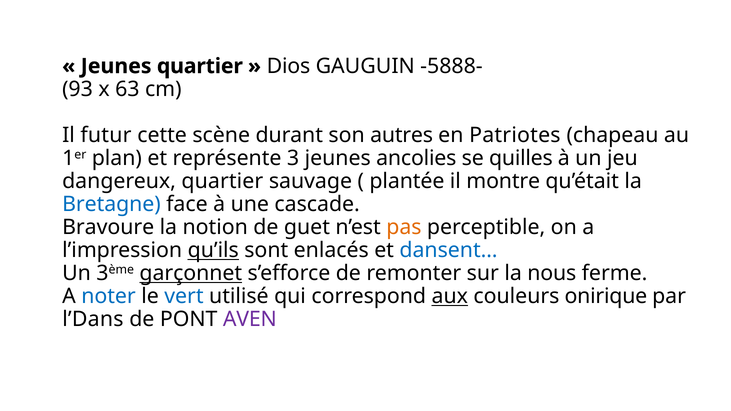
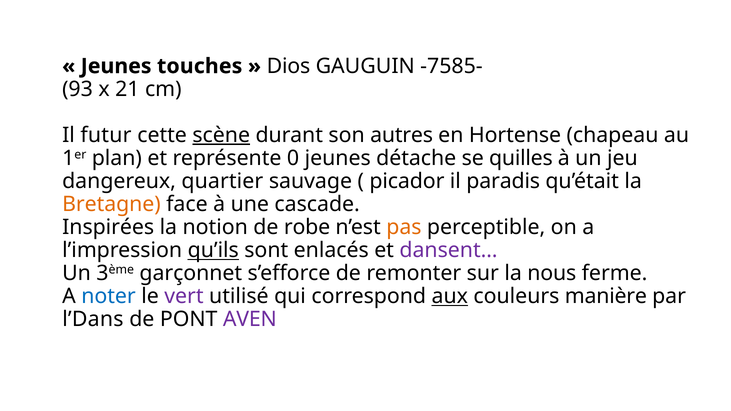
Jeunes quartier: quartier -> touches
-5888-: -5888- -> -7585-
63: 63 -> 21
scène underline: none -> present
Patriotes: Patriotes -> Hortense
3: 3 -> 0
ancolies: ancolies -> détache
plantée: plantée -> picador
montre: montre -> paradis
Bretagne colour: blue -> orange
Bravoure: Bravoure -> Inspirées
guet: guet -> robe
dansent… colour: blue -> purple
garçonnet underline: present -> none
vert colour: blue -> purple
onirique: onirique -> manière
